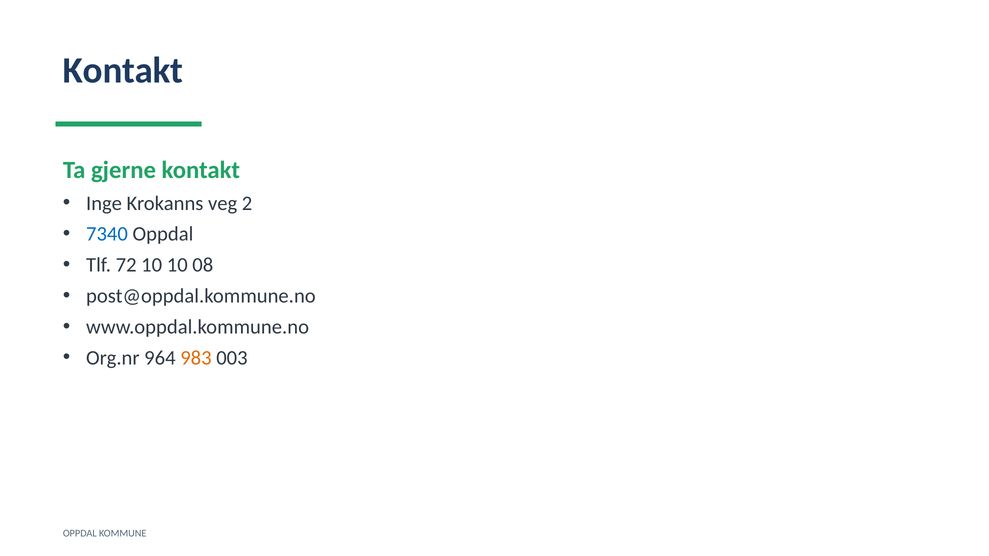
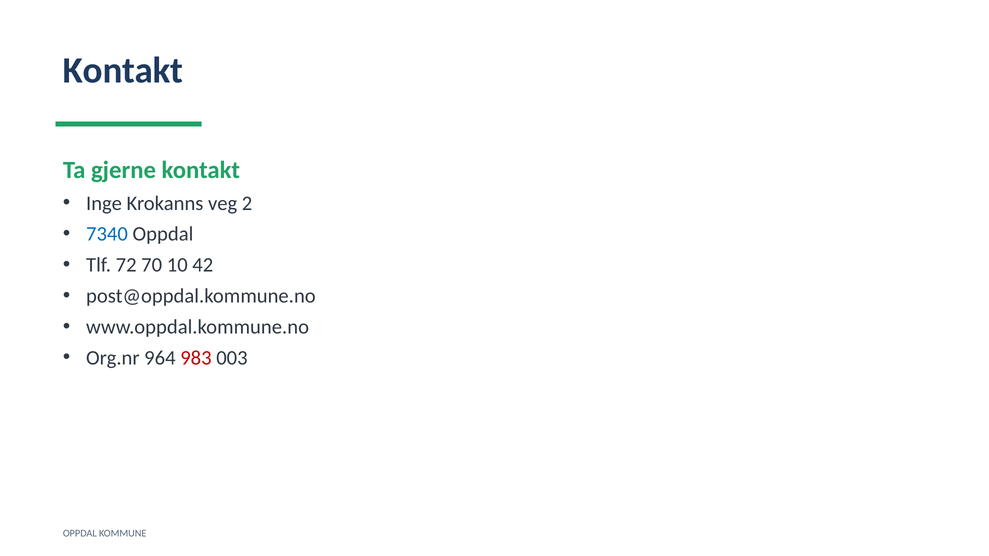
72 10: 10 -> 70
08: 08 -> 42
983 colour: orange -> red
